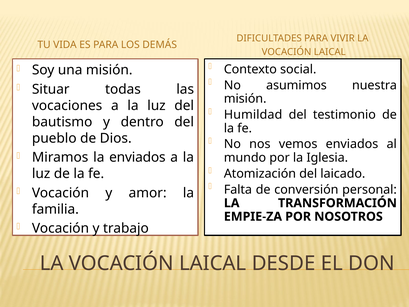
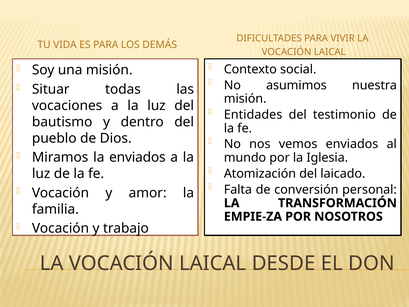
Humildad: Humildad -> Entidades
